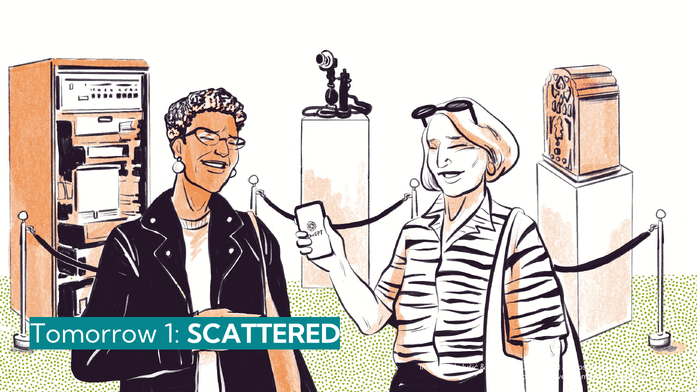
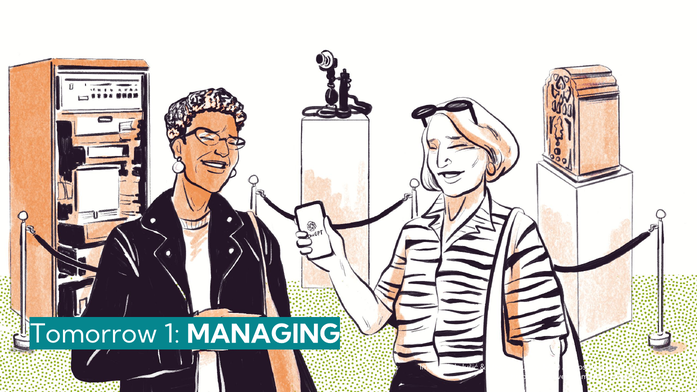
SCATTERED: SCATTERED -> MANAGING
